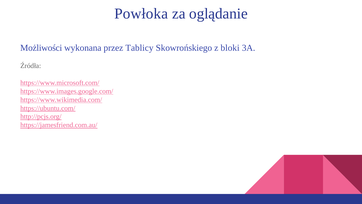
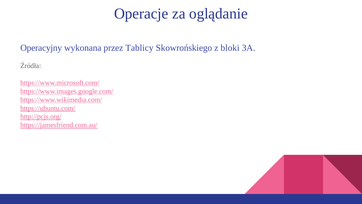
Powłoka: Powłoka -> Operacje
Możliwości: Możliwości -> Operacyjny
